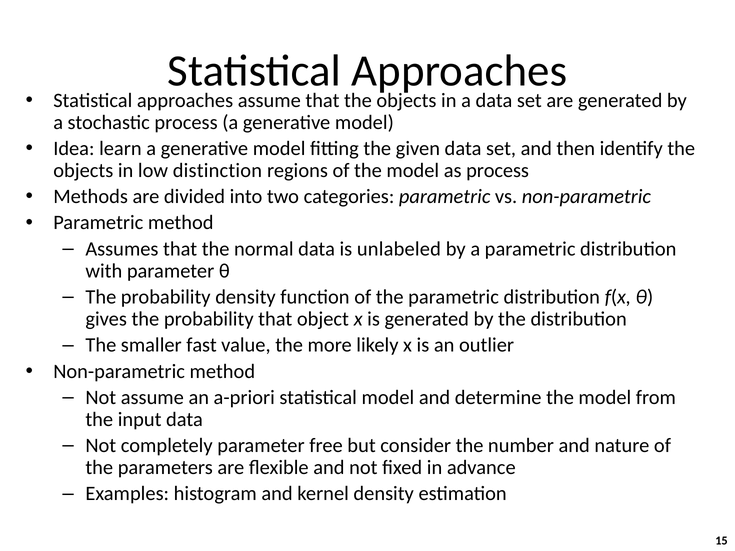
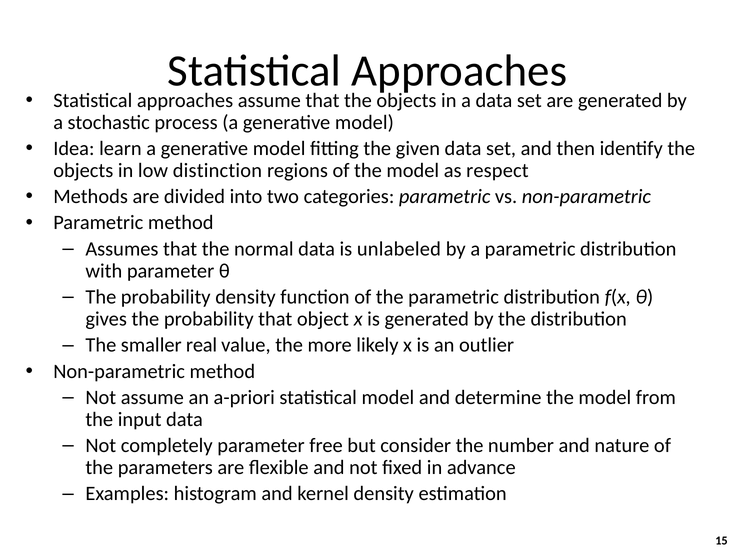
as process: process -> respect
fast: fast -> real
